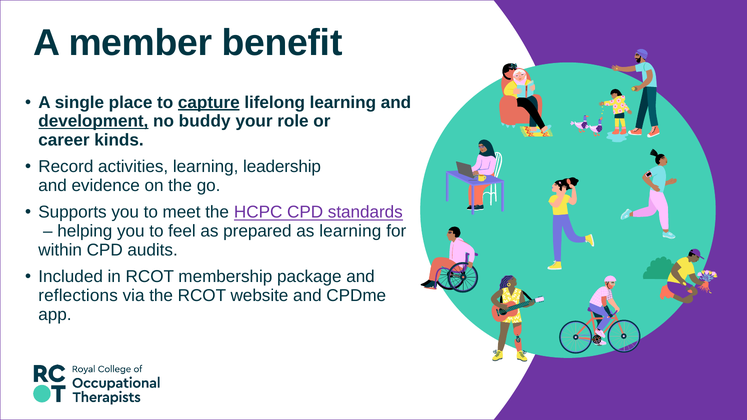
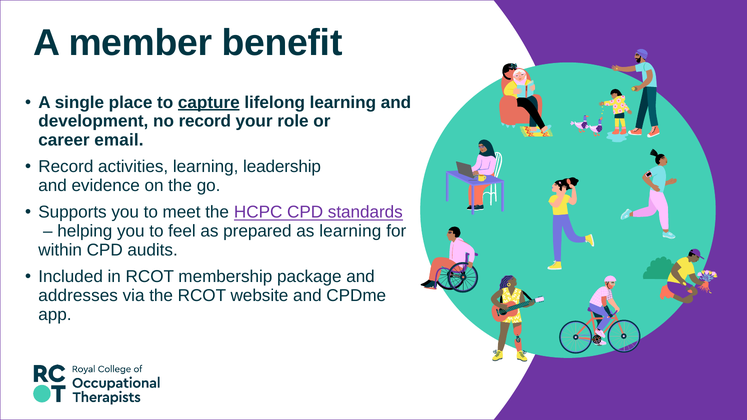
development underline: present -> none
no buddy: buddy -> record
kinds: kinds -> email
reflections: reflections -> addresses
